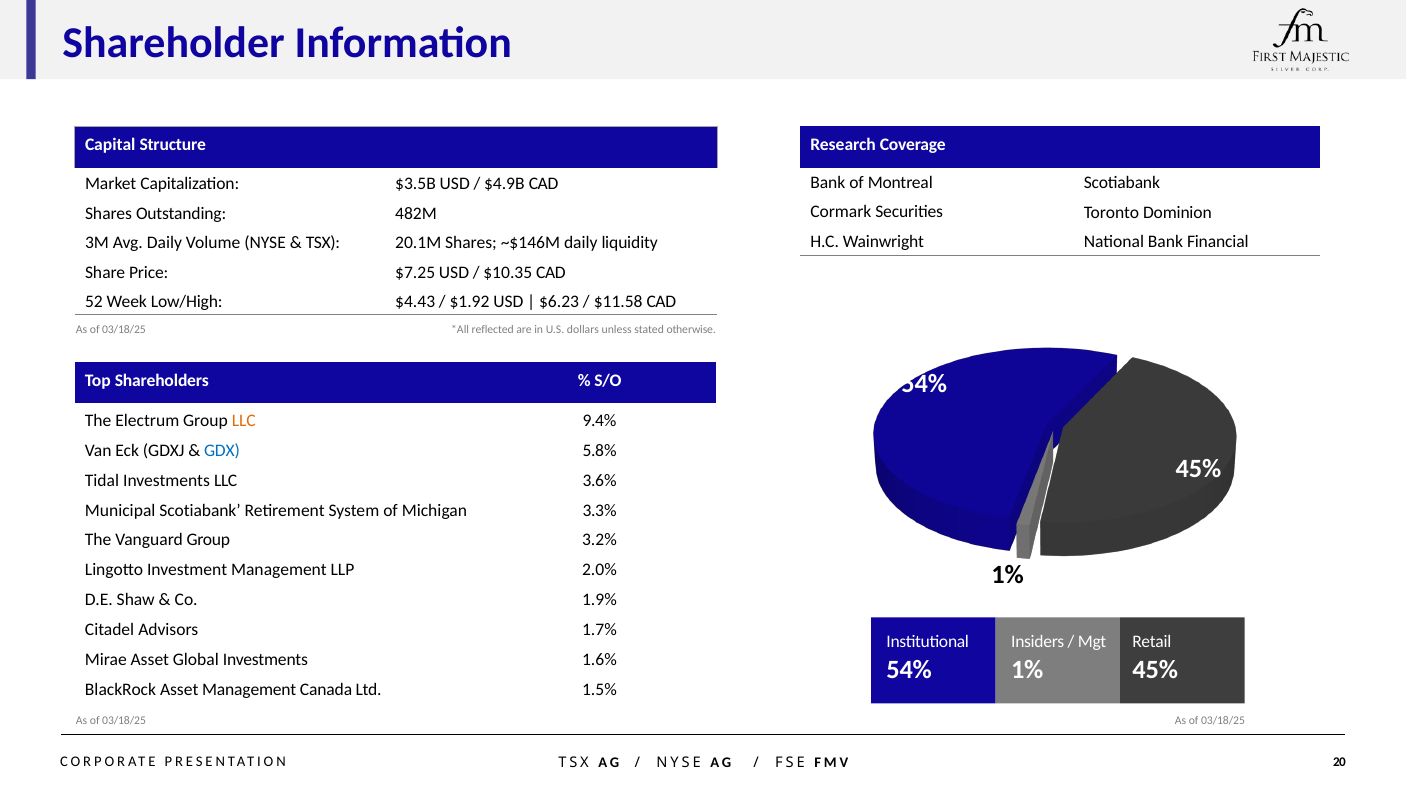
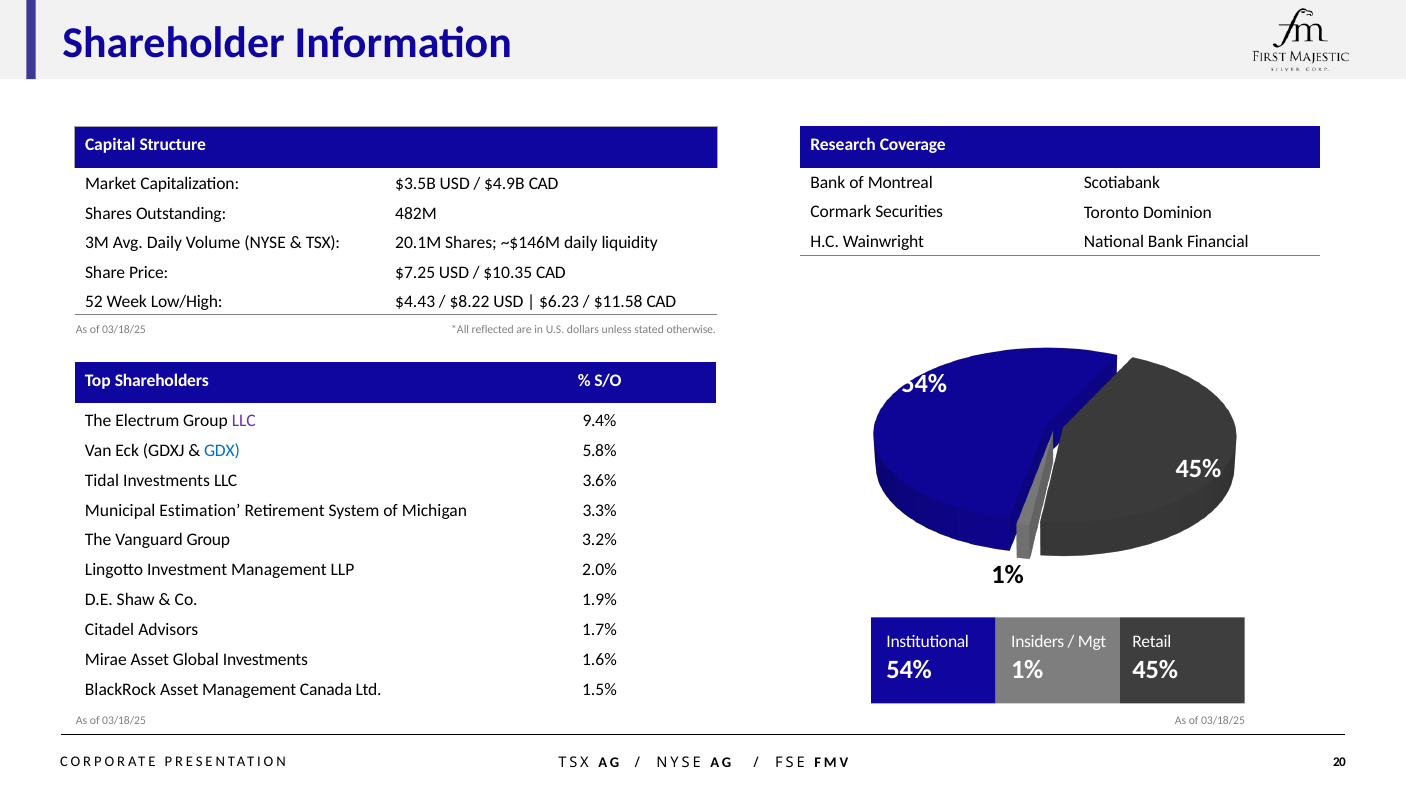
$1.92: $1.92 -> $8.22
LLC at (244, 420) colour: orange -> purple
Municipal Scotiabank: Scotiabank -> Estimation
